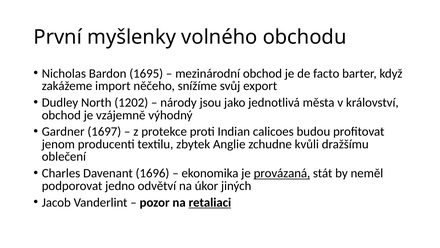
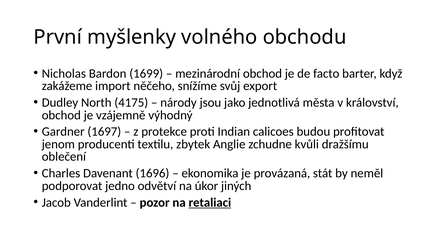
1695: 1695 -> 1699
1202: 1202 -> 4175
provázaná underline: present -> none
